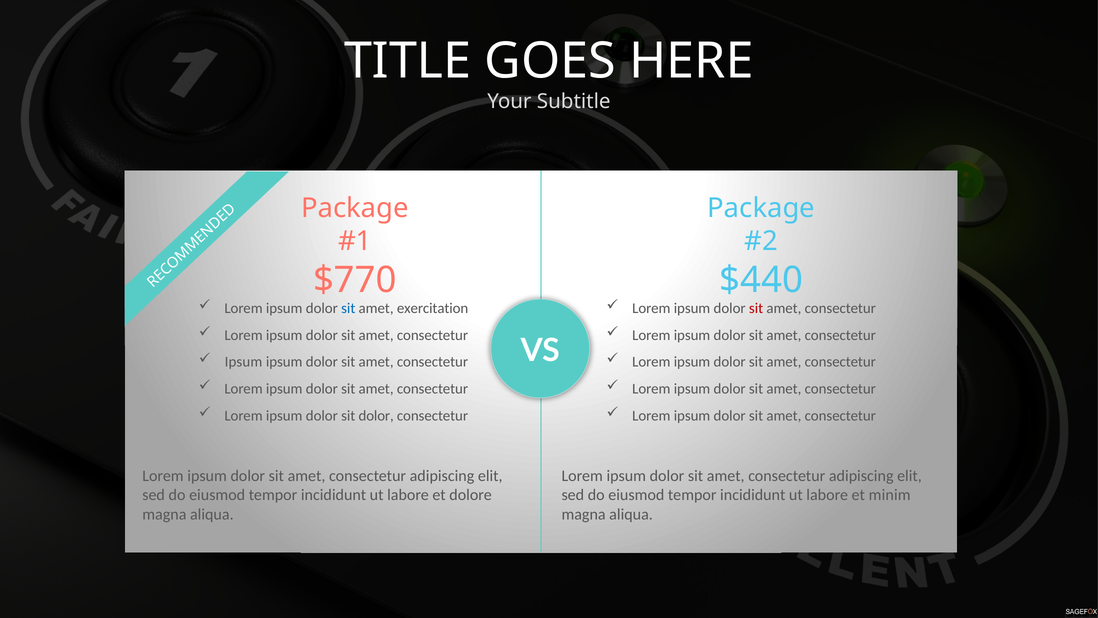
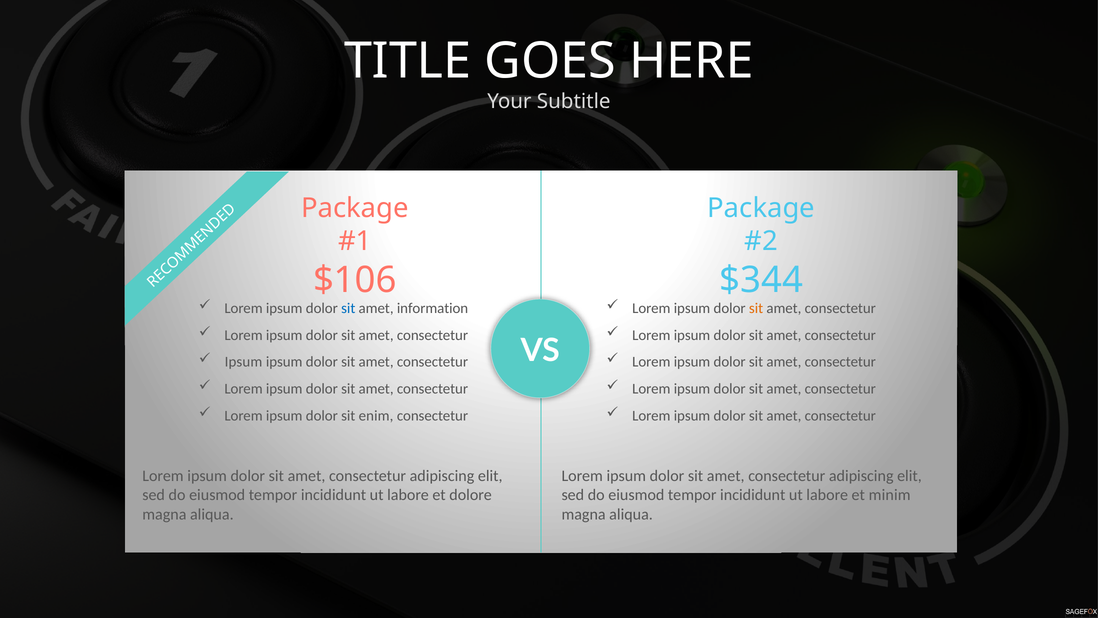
$770: $770 -> $106
$440: $440 -> $344
exercitation: exercitation -> information
sit at (756, 308) colour: red -> orange
sit dolor: dolor -> enim
